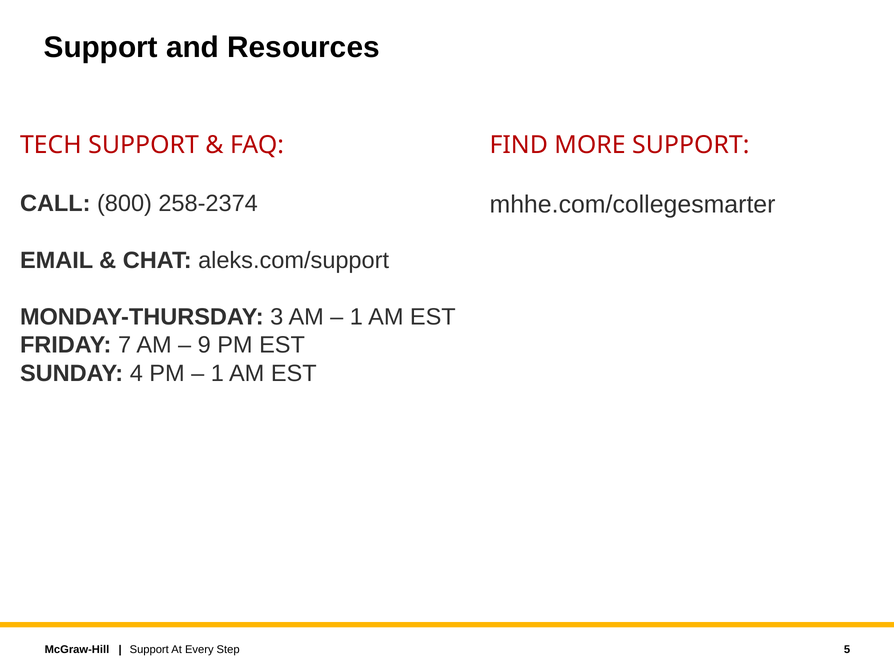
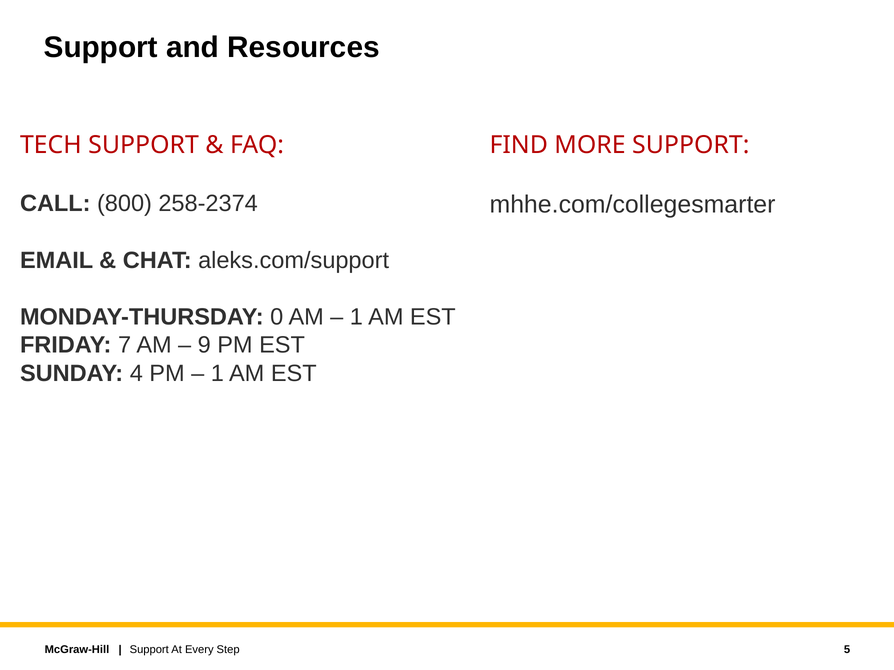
3: 3 -> 0
